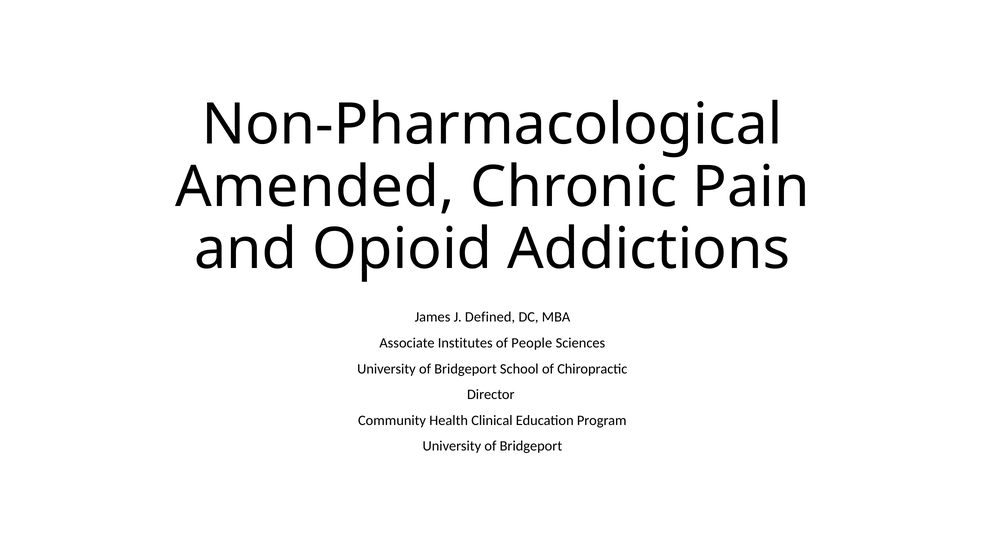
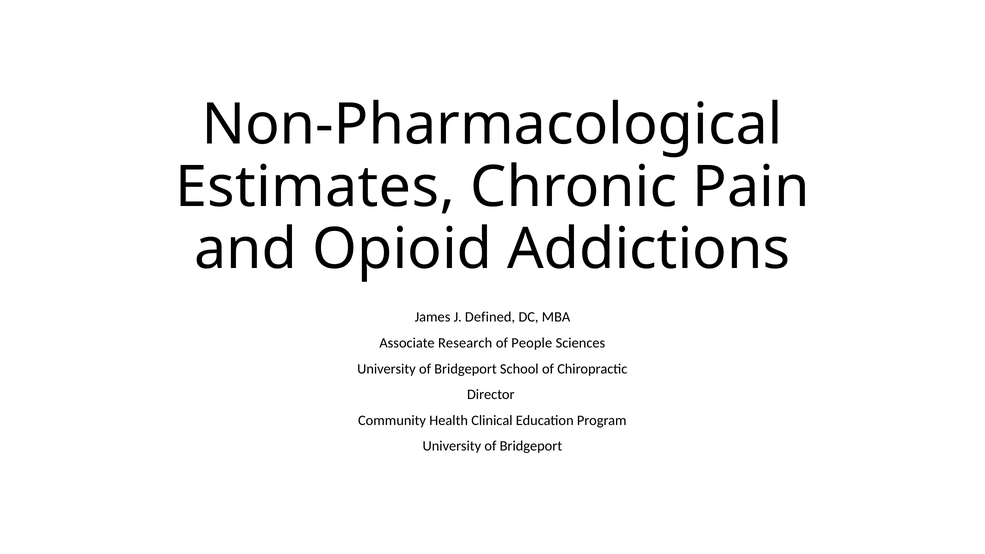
Amended: Amended -> Estimates
Institutes: Institutes -> Research
